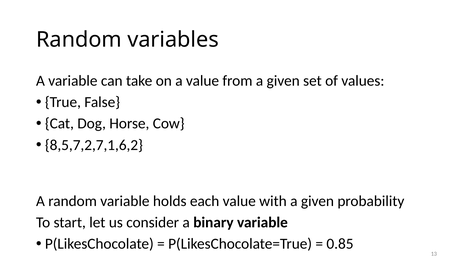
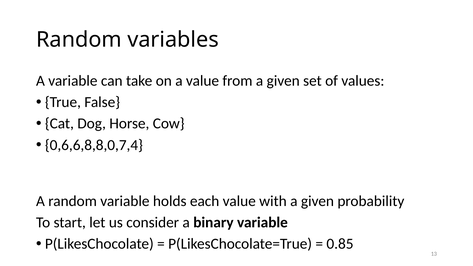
8,5,7,2,7,1,6,2: 8,5,7,2,7,1,6,2 -> 0,6,6,8,8,0,7,4
